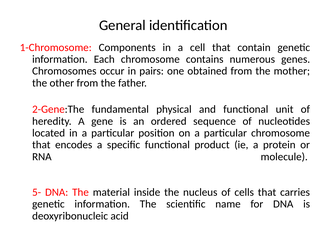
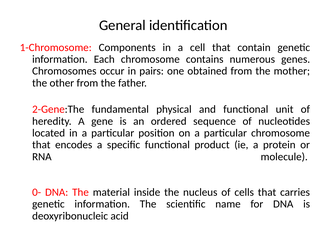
5-: 5- -> 0-
